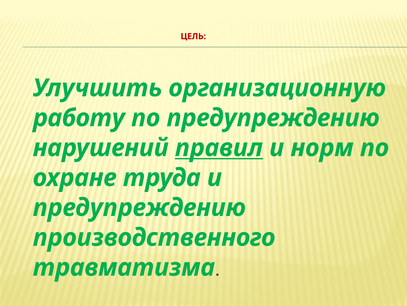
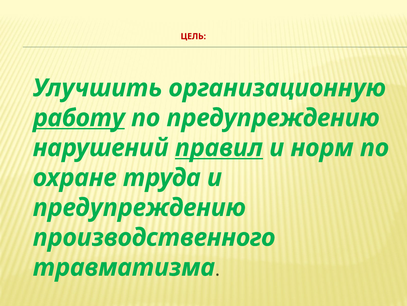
работу underline: none -> present
